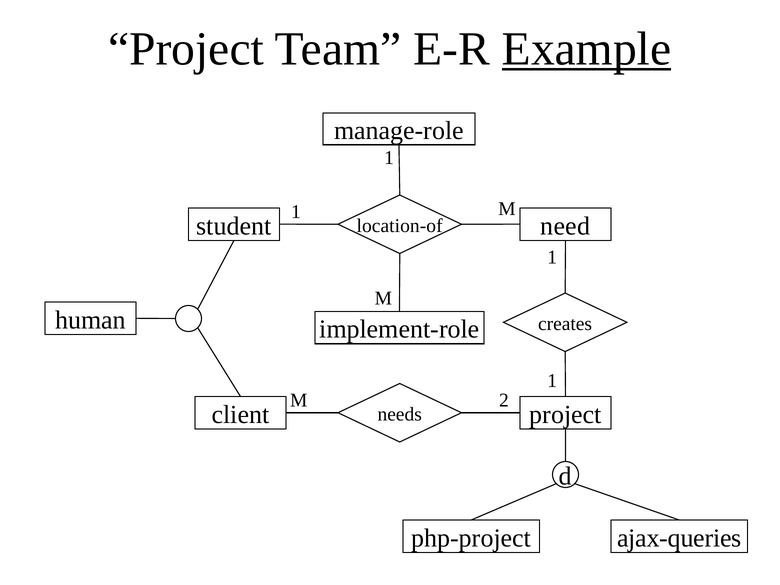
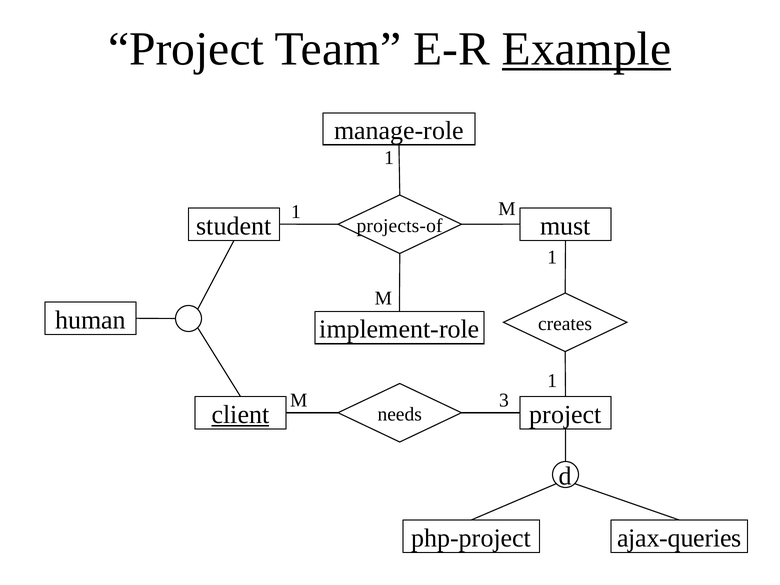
need: need -> must
location-of: location-of -> projects-of
2: 2 -> 3
client underline: none -> present
